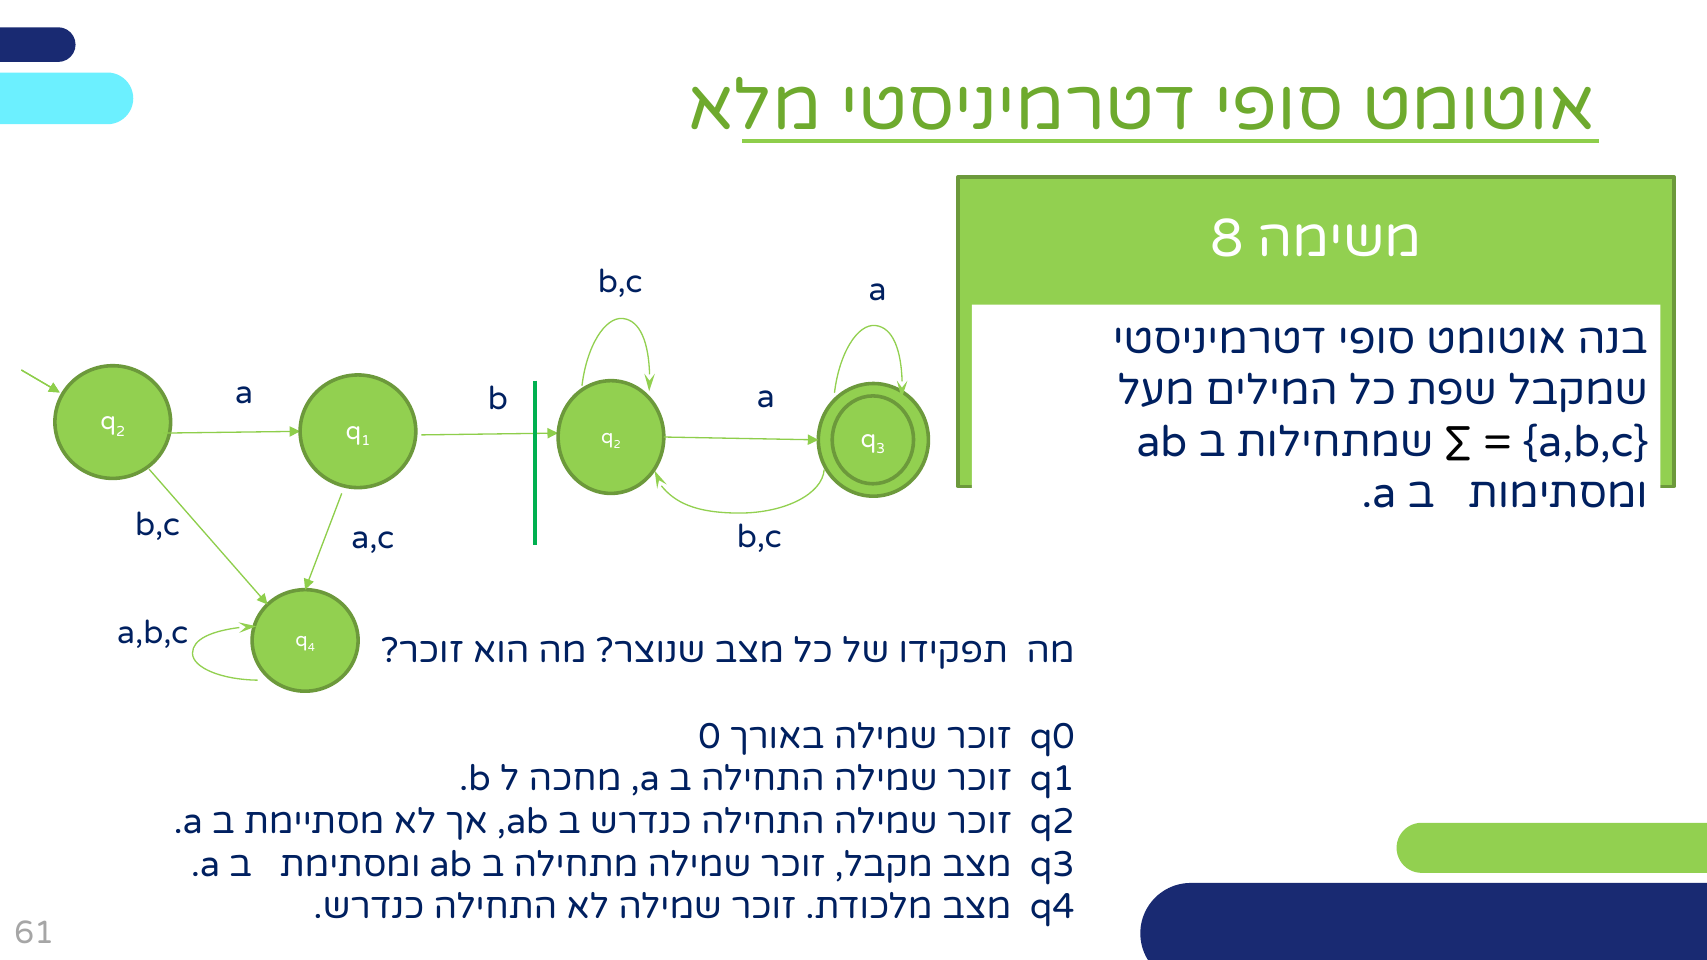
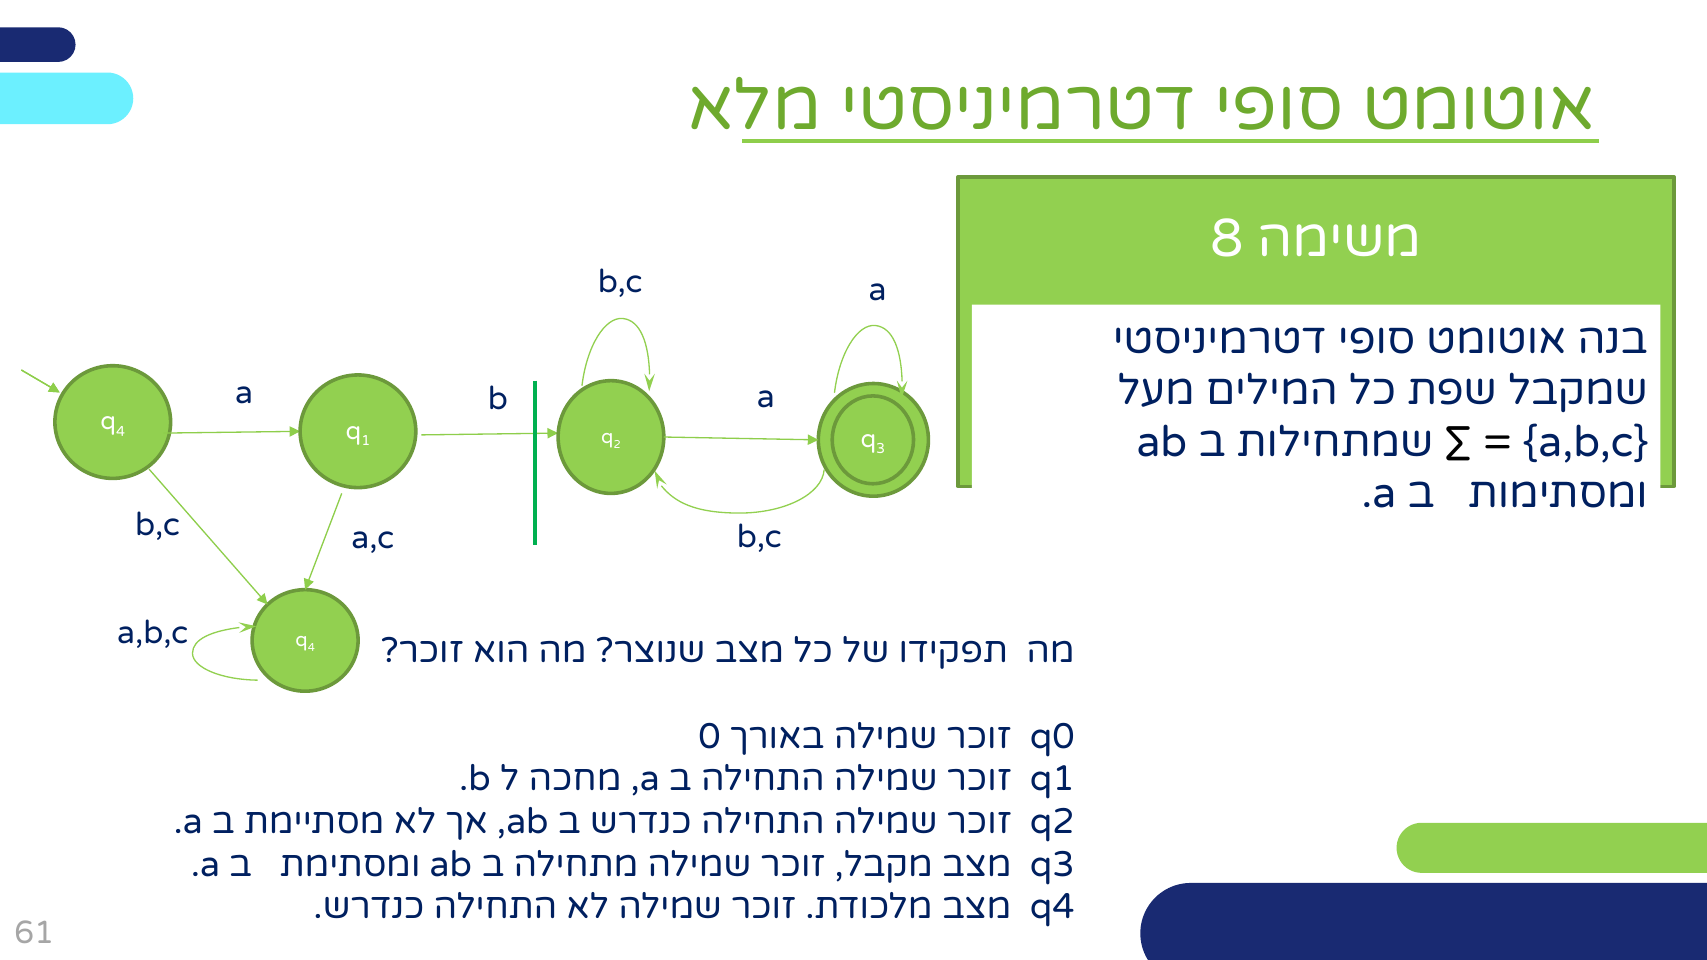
2 at (121, 431): 2 -> 4
